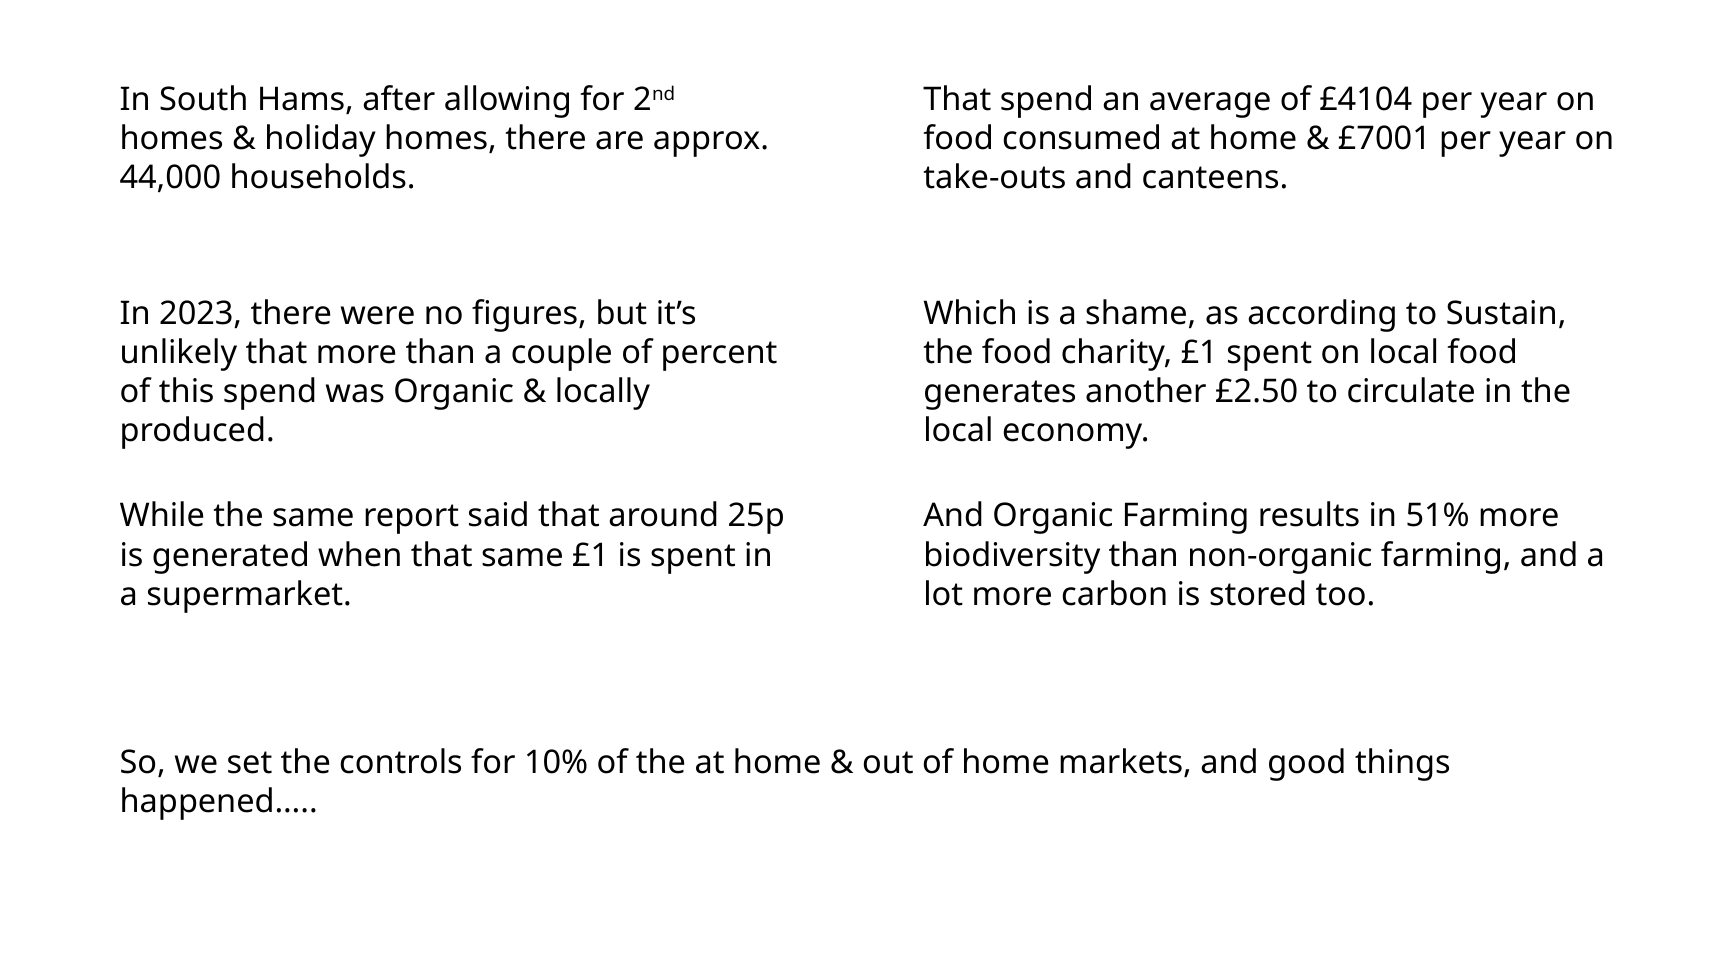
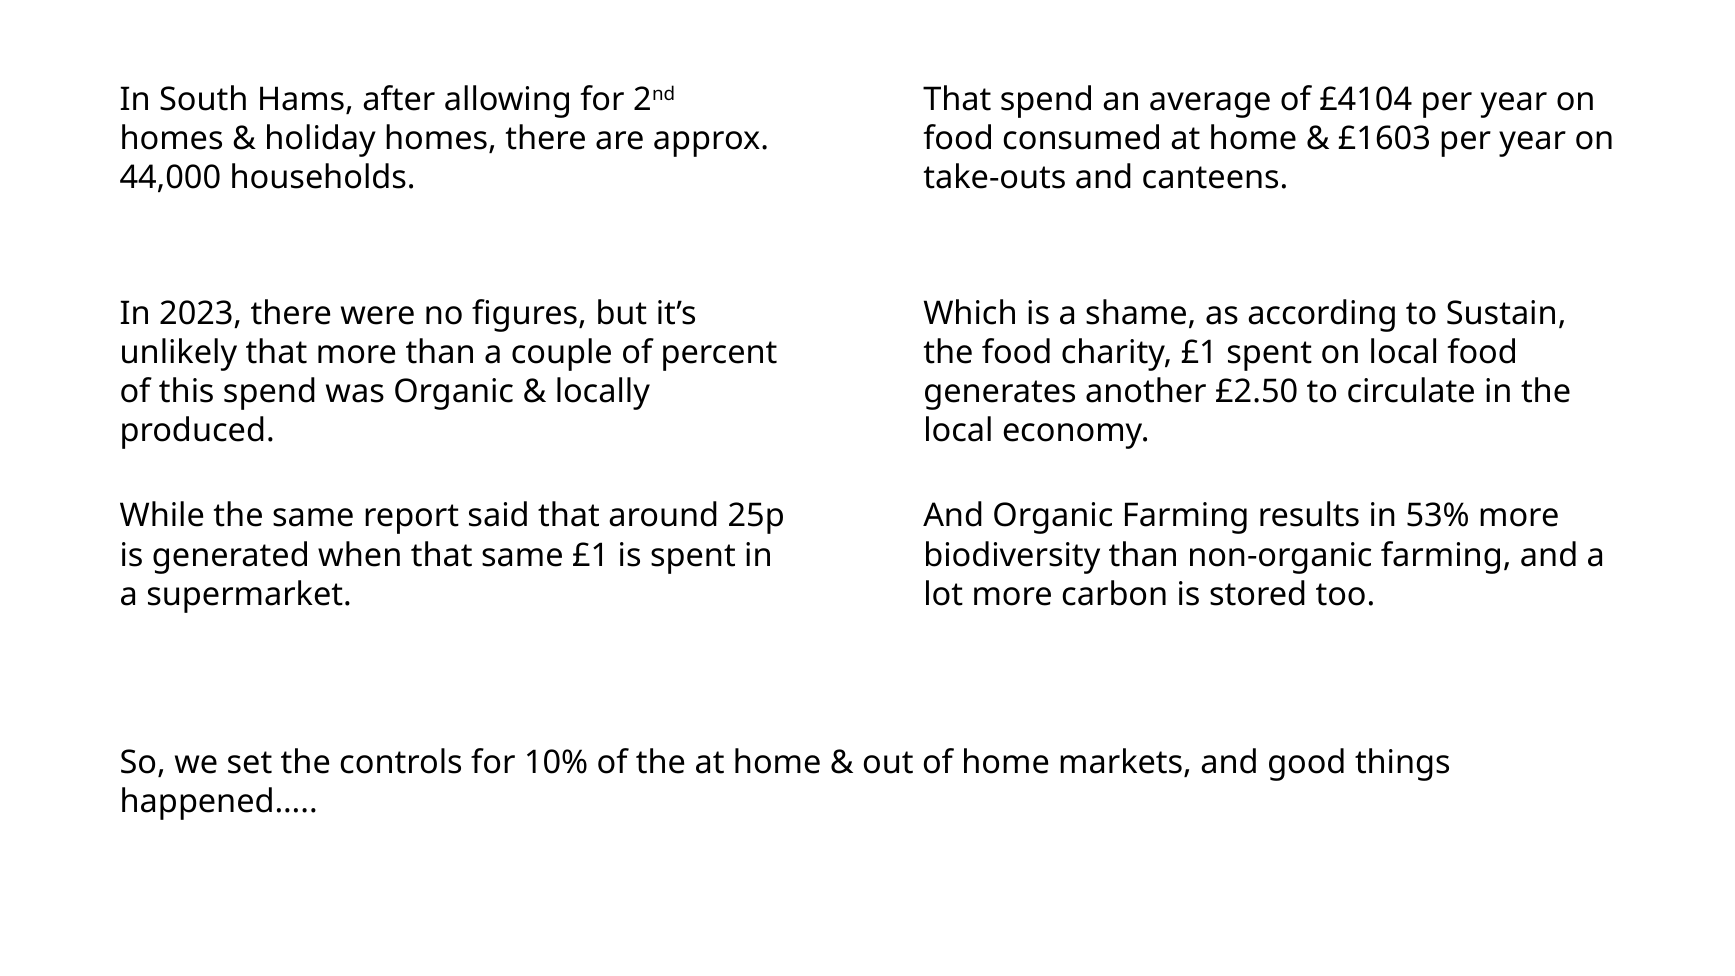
£7001: £7001 -> £1603
51%: 51% -> 53%
